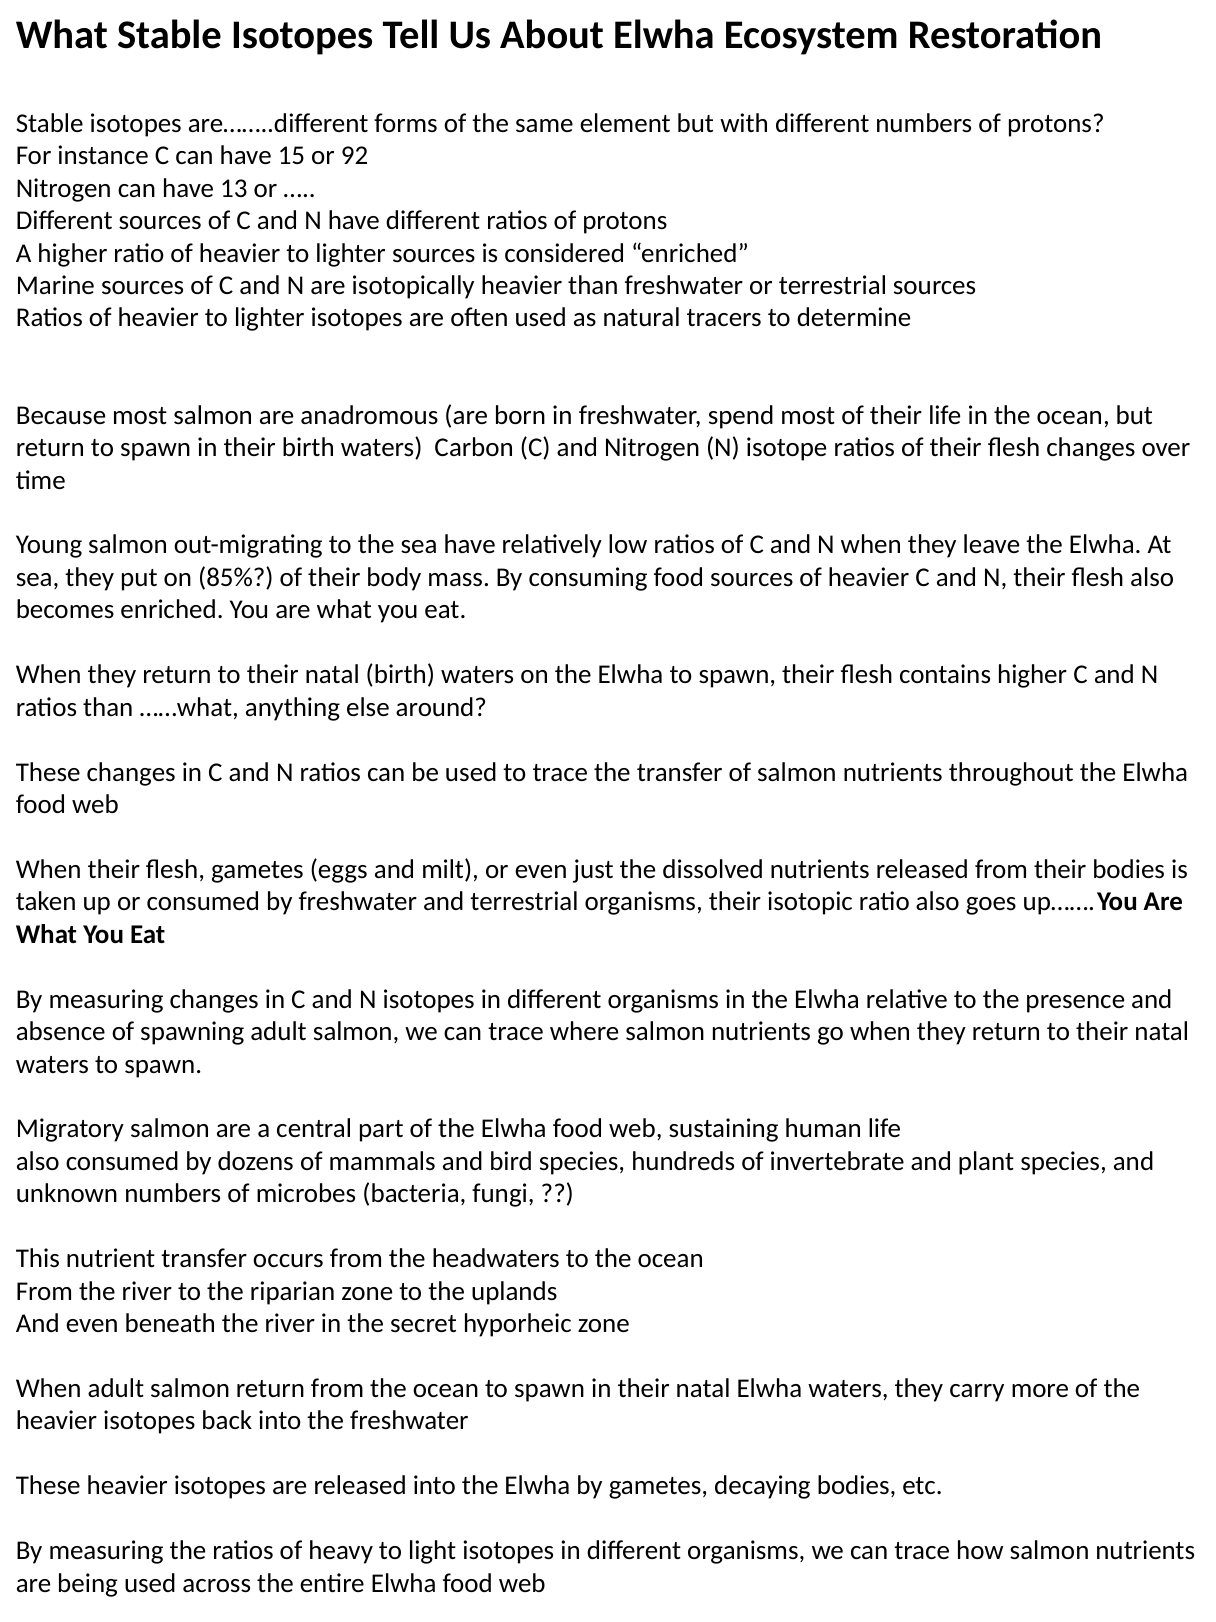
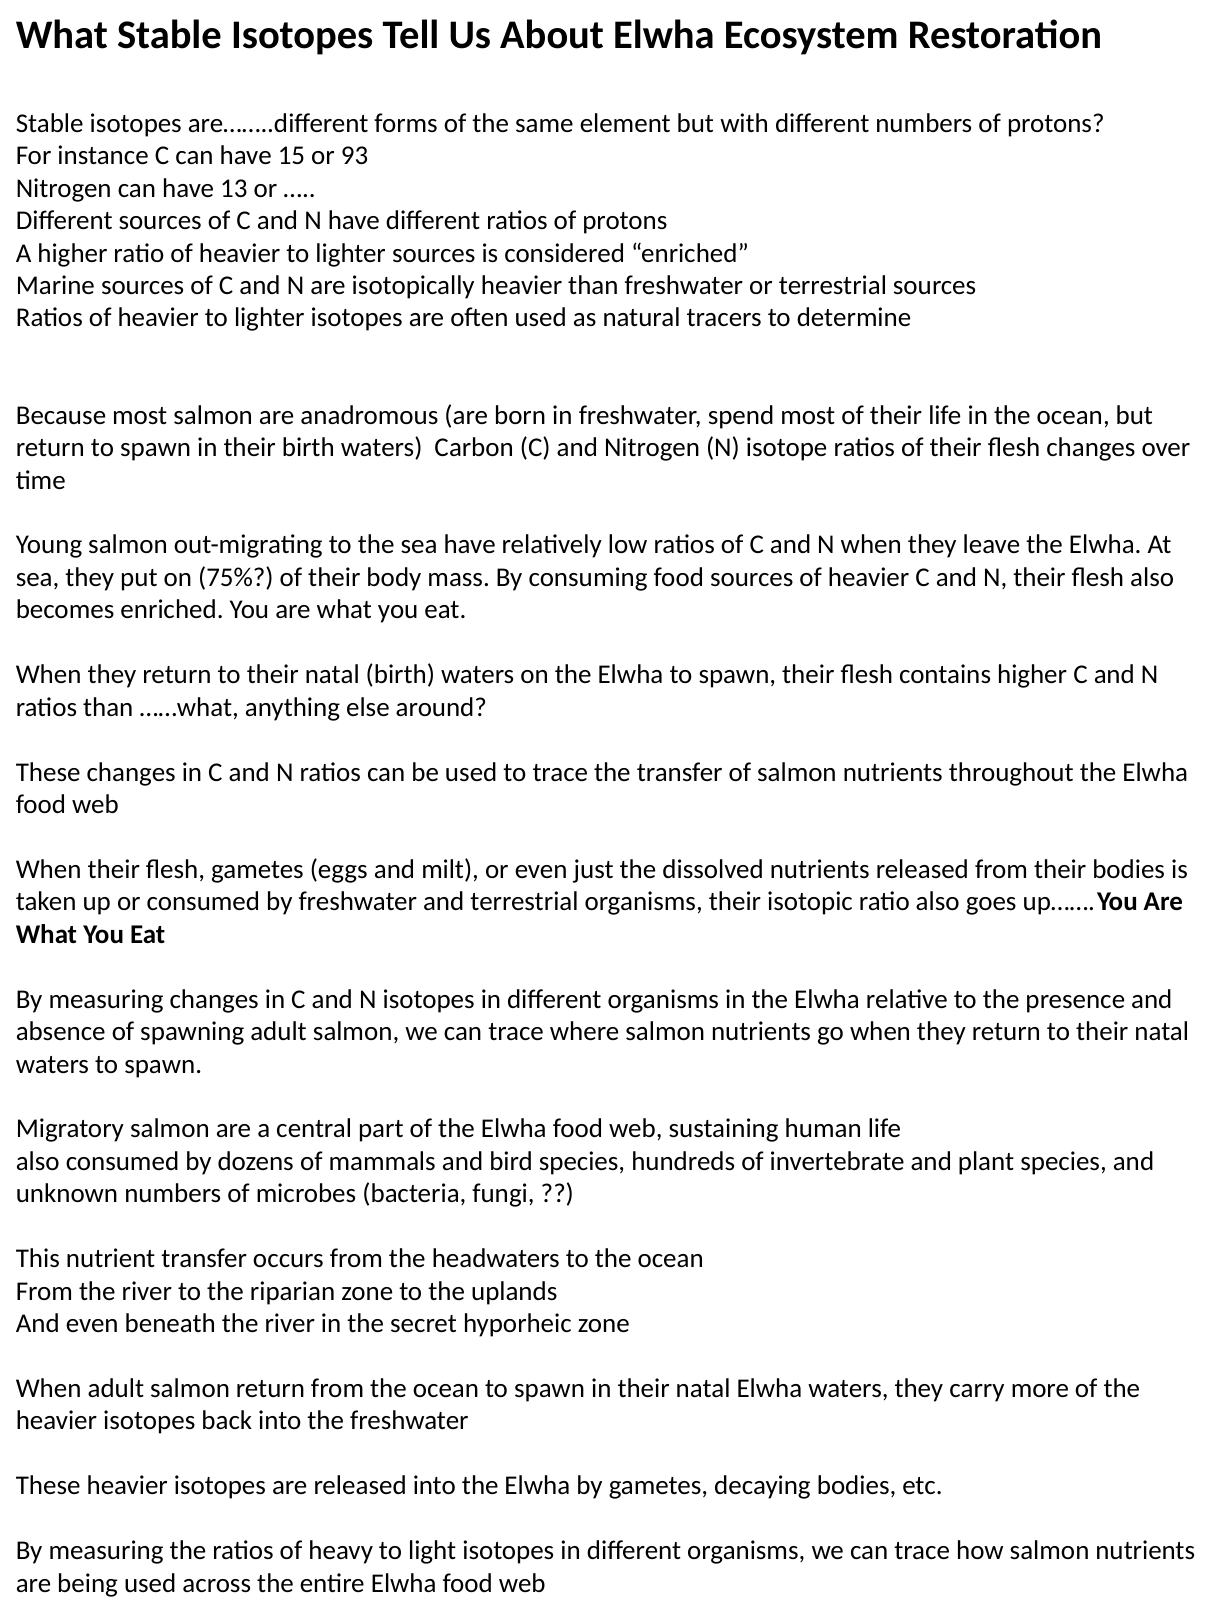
92: 92 -> 93
85%: 85% -> 75%
